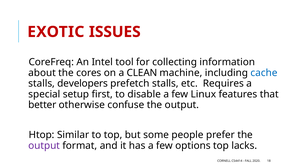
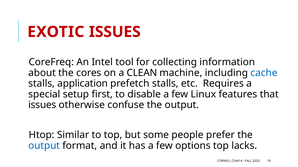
developers: developers -> application
better at (42, 105): better -> issues
output at (44, 146) colour: purple -> blue
